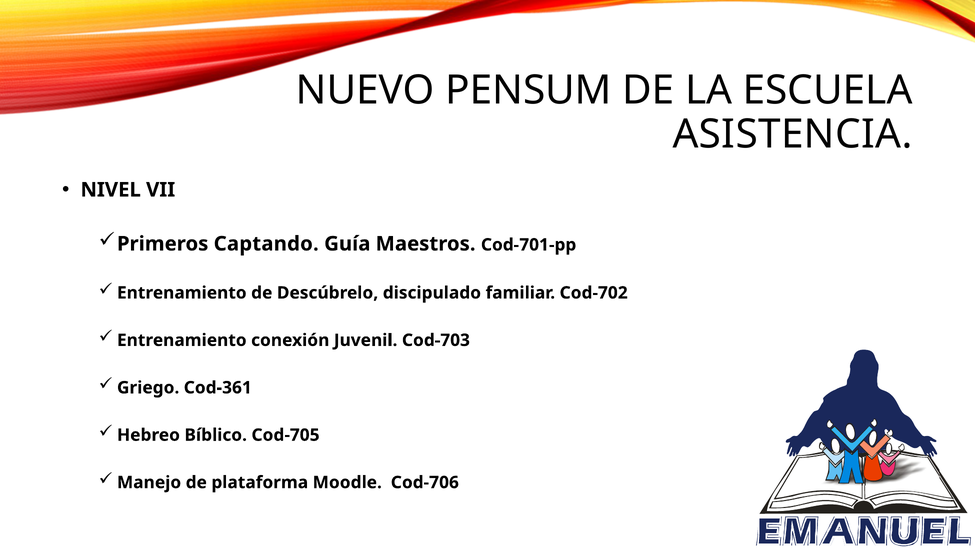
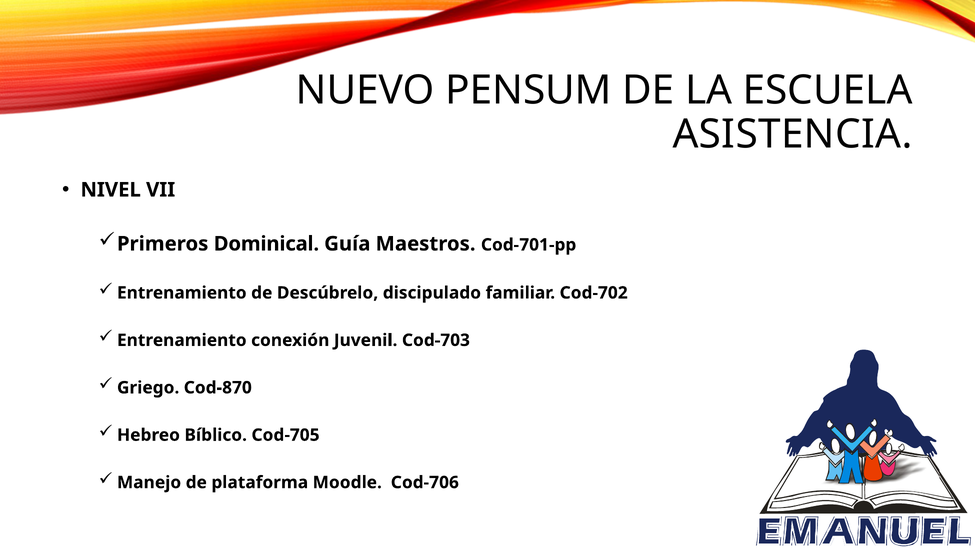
Captando: Captando -> Dominical
Cod-361: Cod-361 -> Cod-870
